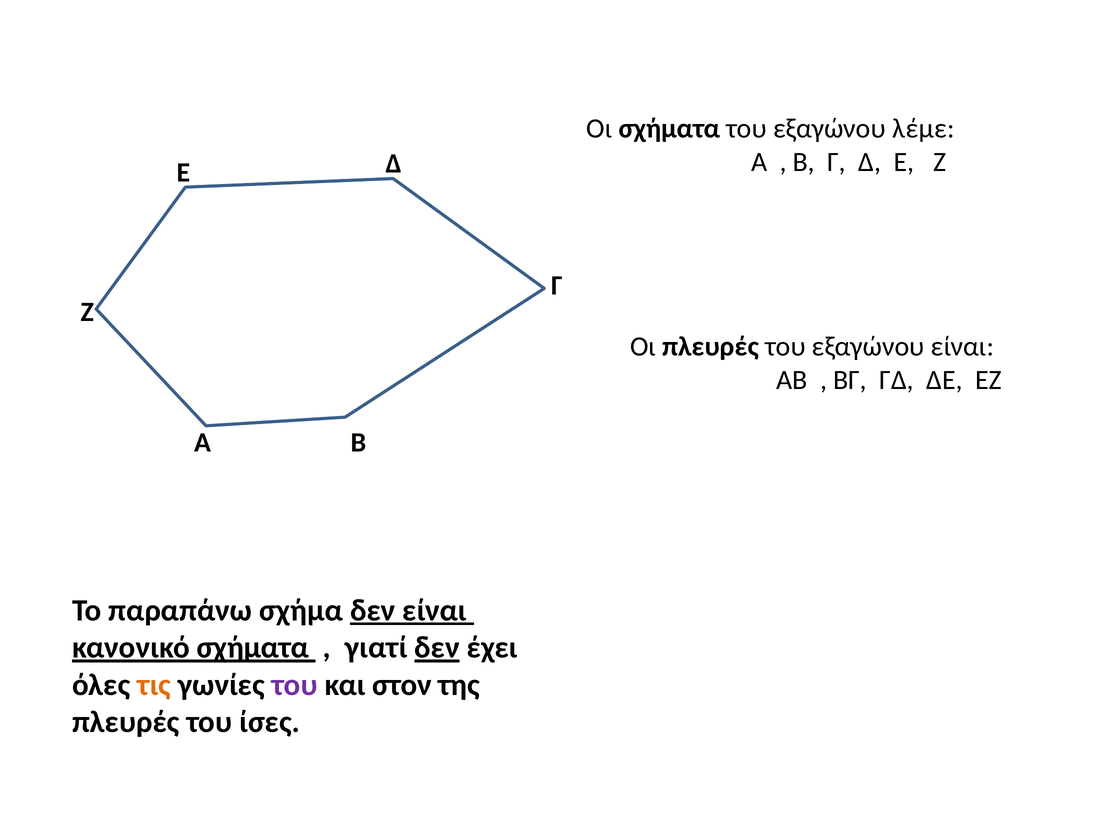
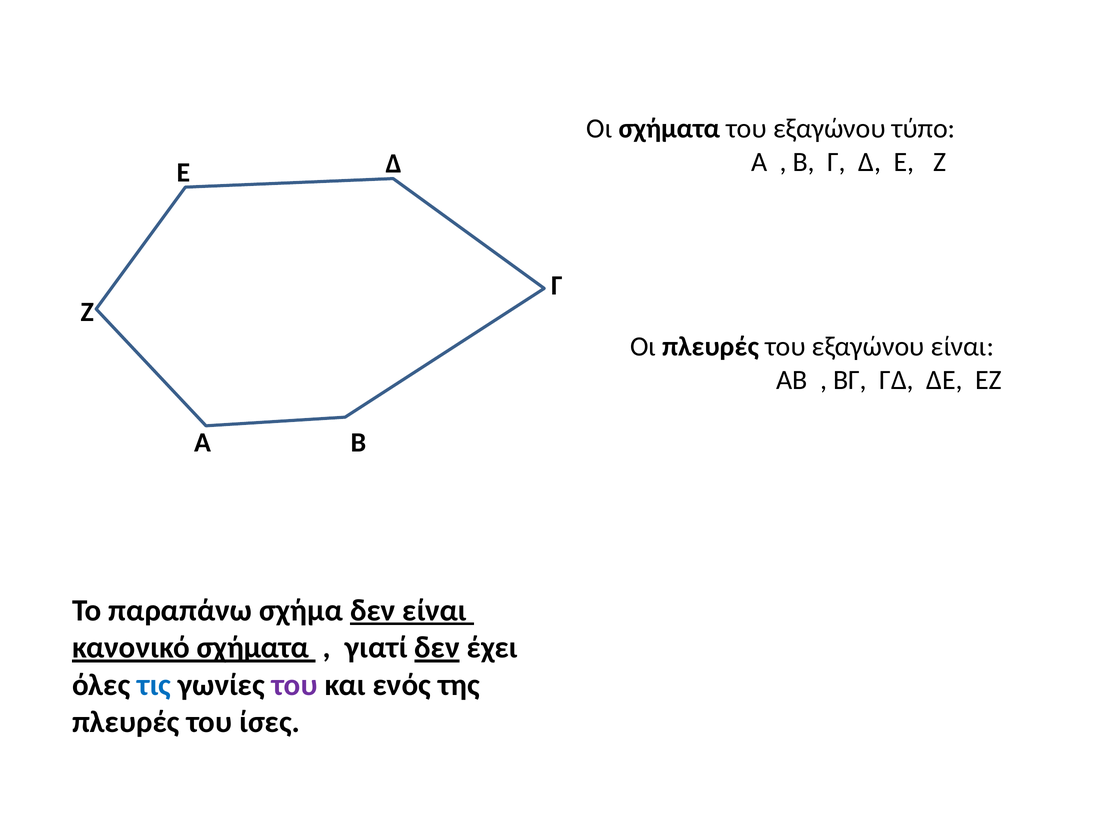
λέμε: λέμε -> τύπο
τις colour: orange -> blue
στον: στον -> ενός
